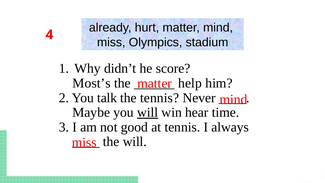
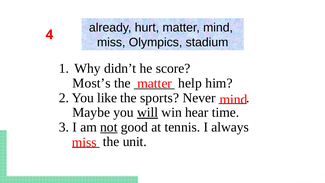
talk: talk -> like
the tennis: tennis -> sports
not underline: none -> present
the will: will -> unit
